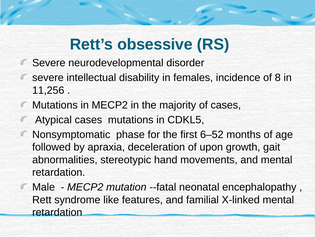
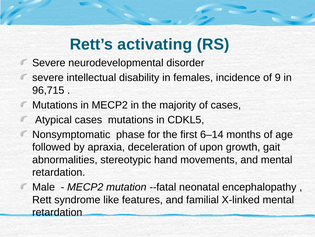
obsessive: obsessive -> activating
8: 8 -> 9
11,256: 11,256 -> 96,715
6–52: 6–52 -> 6–14
